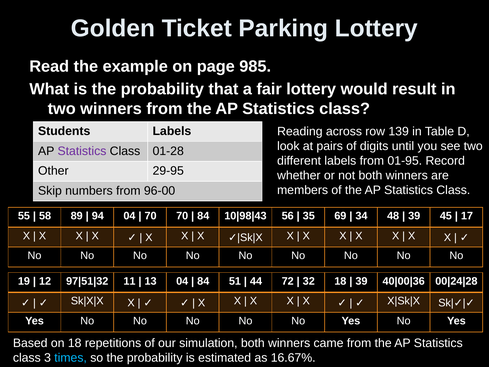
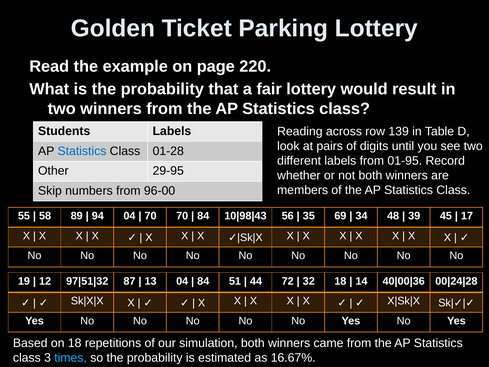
985: 985 -> 220
Statistics at (82, 151) colour: purple -> blue
11: 11 -> 87
39 at (361, 281): 39 -> 14
